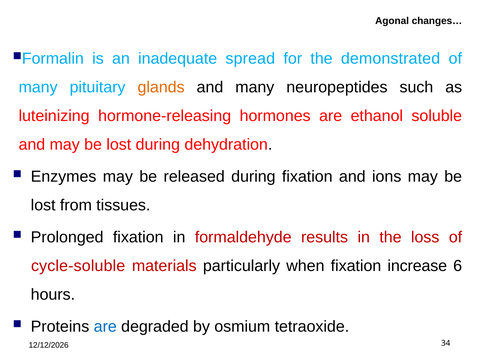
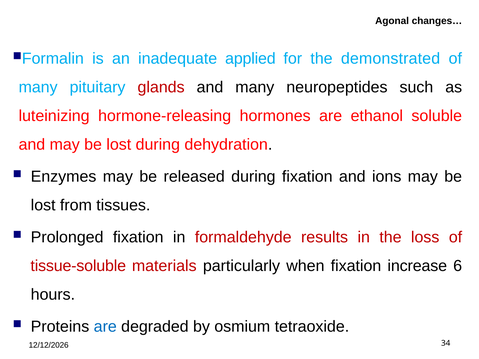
spread: spread -> applied
glands colour: orange -> red
cycle-soluble: cycle-soluble -> tissue-soluble
